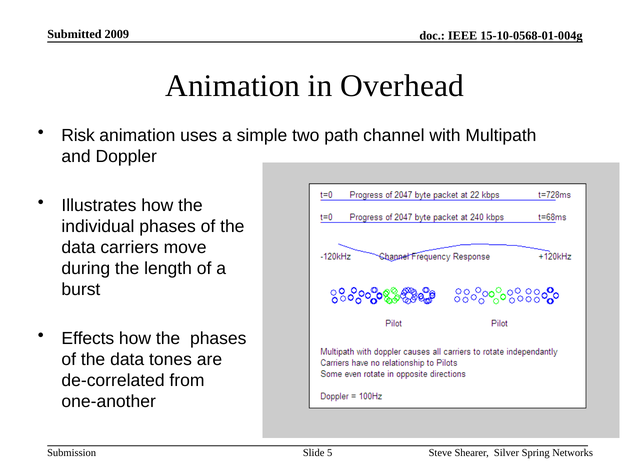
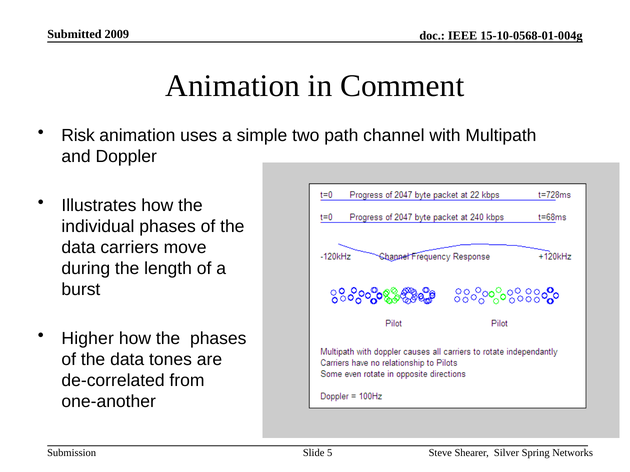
Overhead: Overhead -> Comment
Effects at (88, 339): Effects -> Higher
